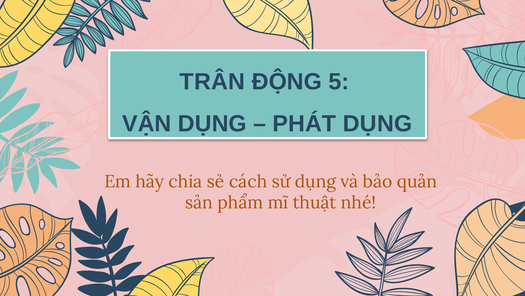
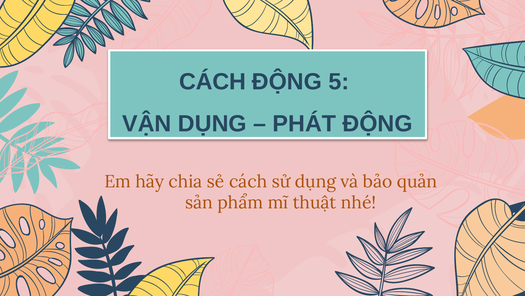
TRÂN at (212, 82): TRÂN -> CÁCH
PHÁT DỤNG: DỤNG -> ĐỘNG
